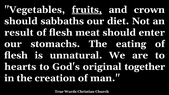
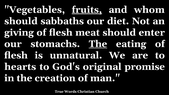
crown: crown -> whom
result: result -> giving
The at (98, 44) underline: none -> present
together: together -> promise
